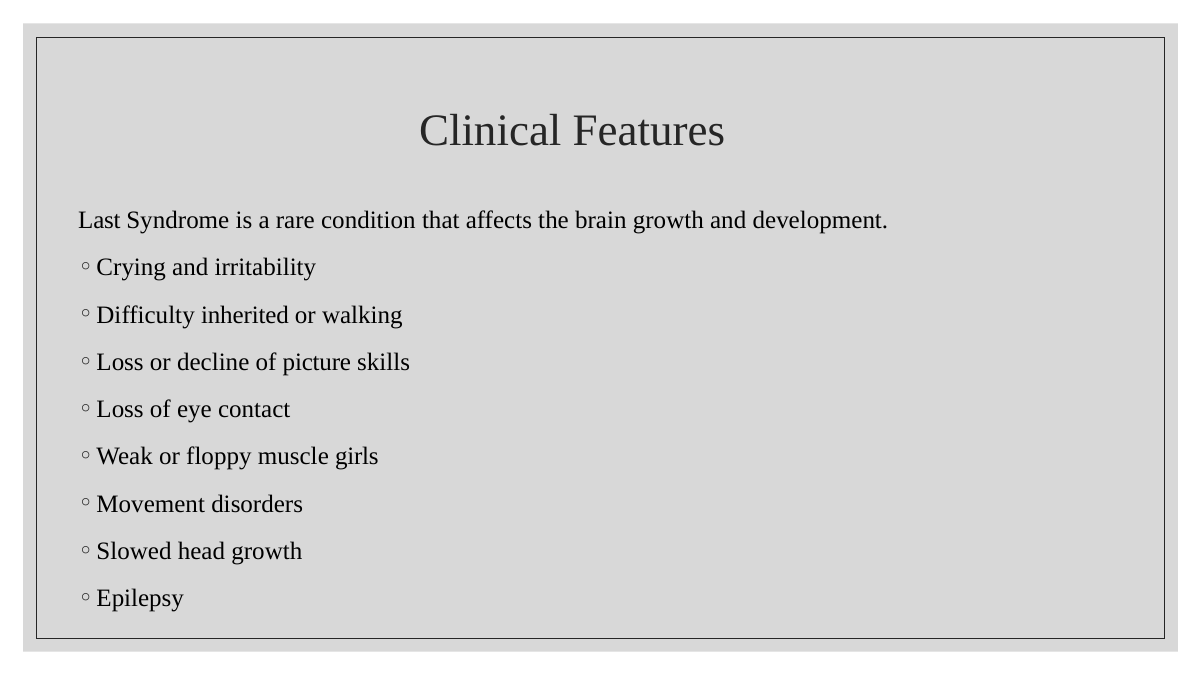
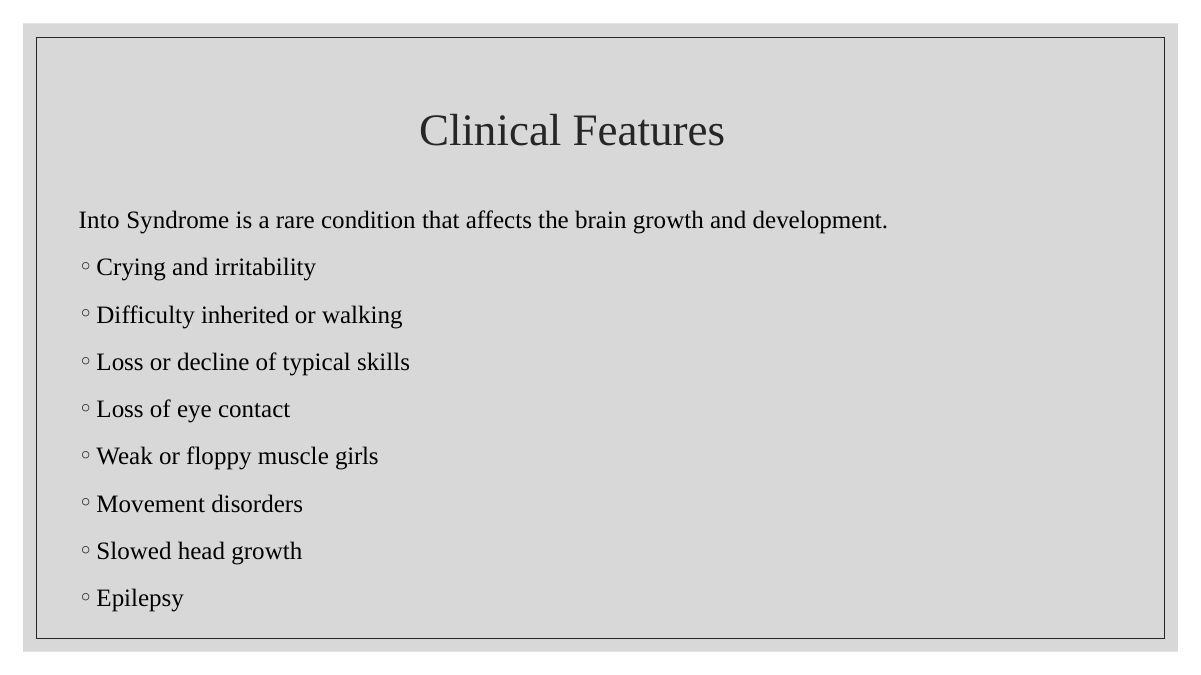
Last: Last -> Into
picture: picture -> typical
